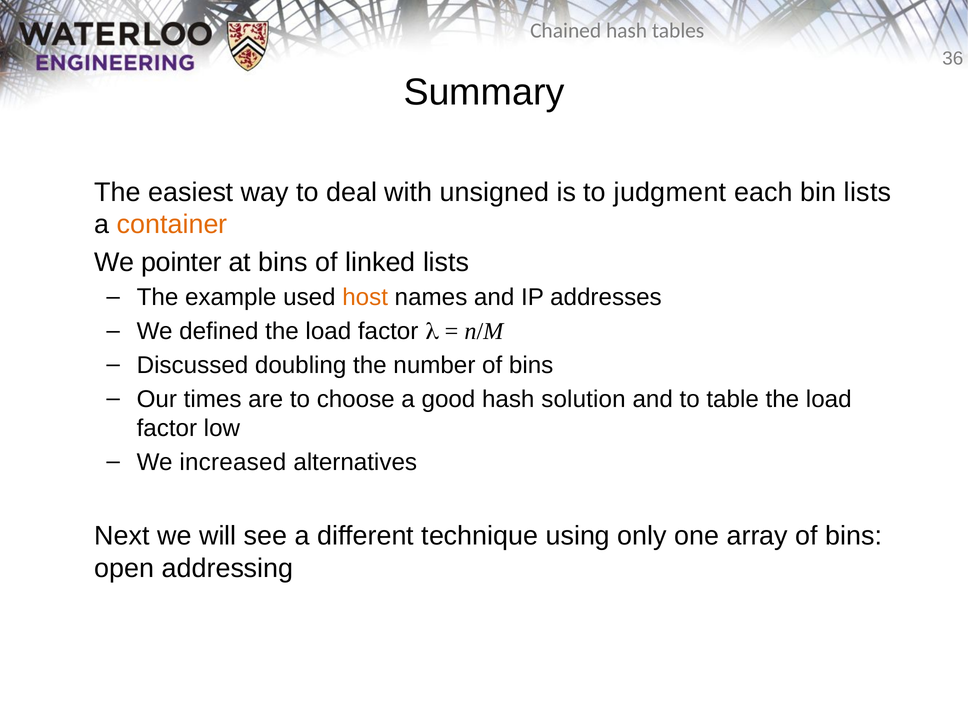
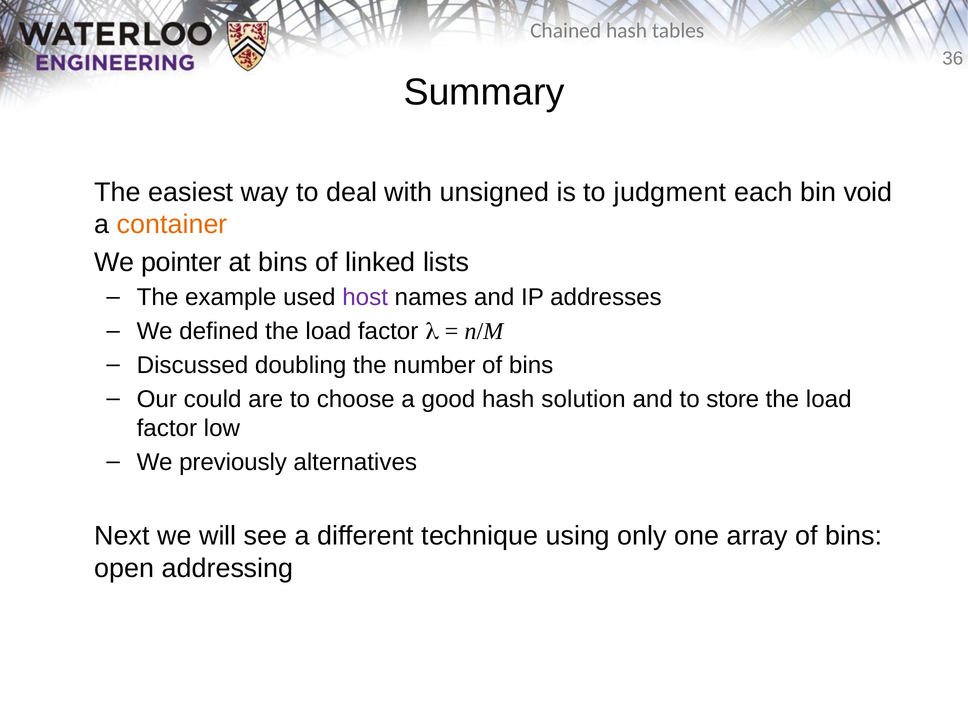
bin lists: lists -> void
host colour: orange -> purple
times: times -> could
table: table -> store
increased: increased -> previously
